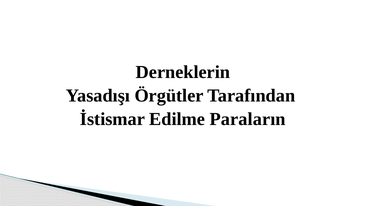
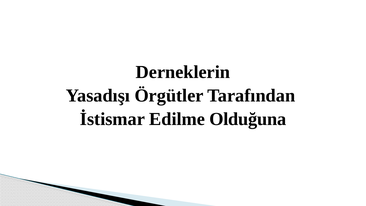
Paraların: Paraların -> Olduğuna
